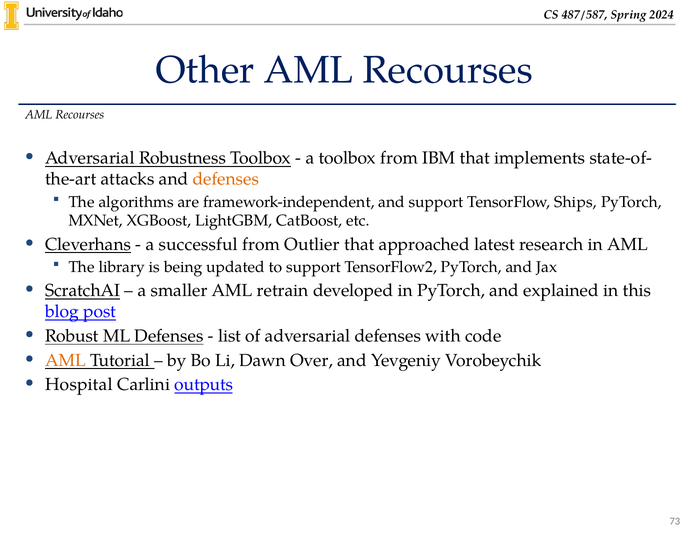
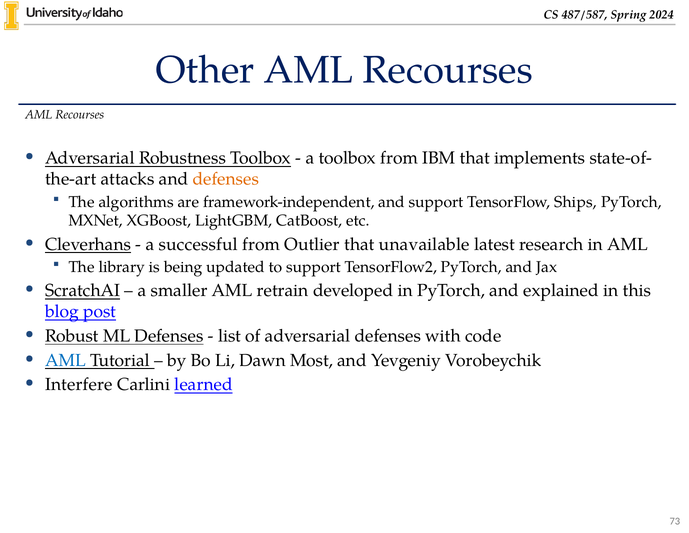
approached: approached -> unavailable
AML at (65, 360) colour: orange -> blue
Over: Over -> Most
Hospital: Hospital -> Interfere
outputs: outputs -> learned
